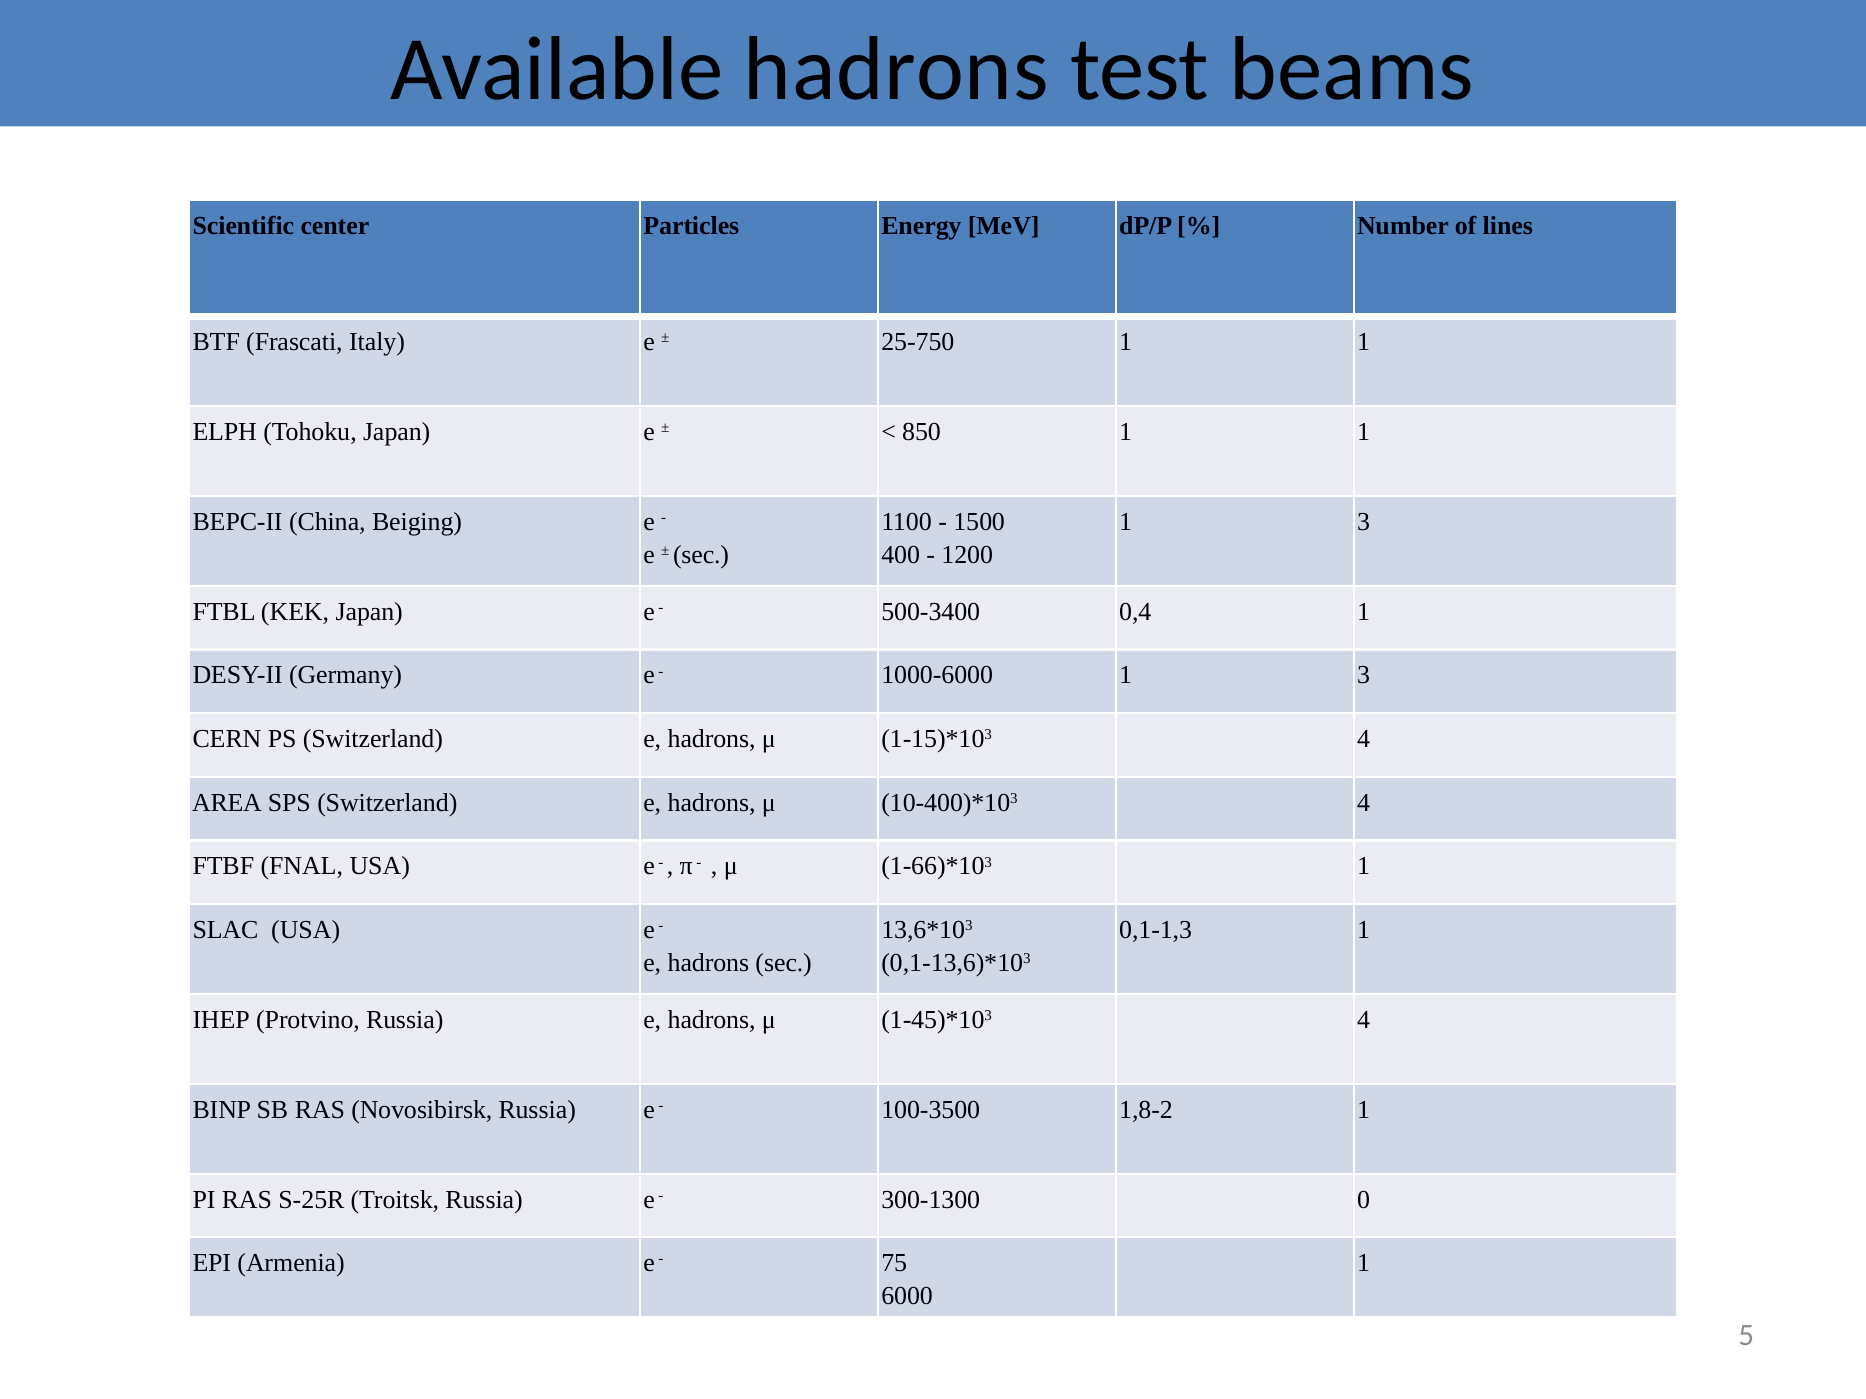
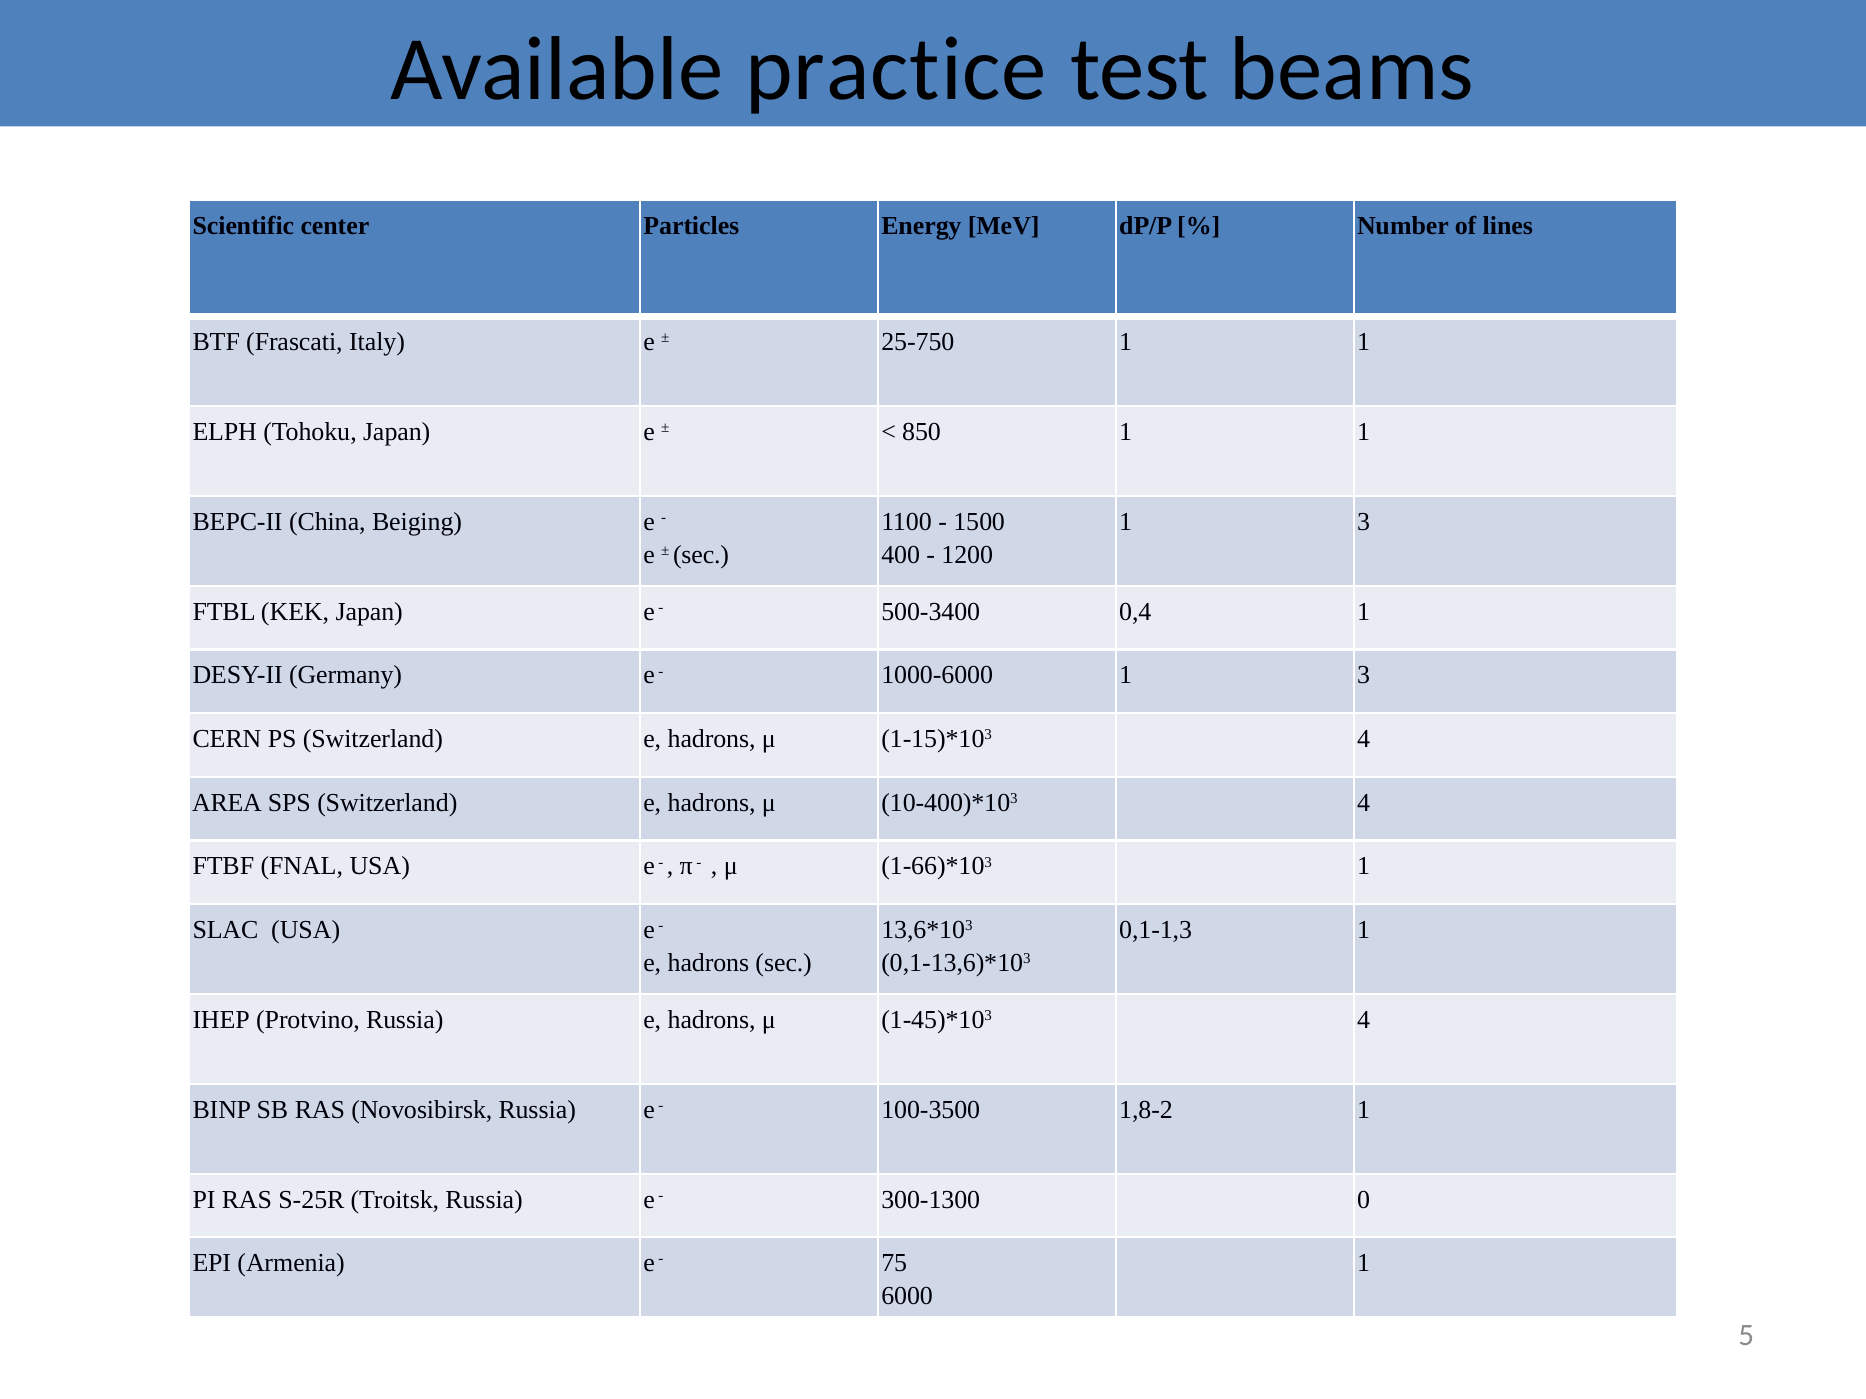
Available hadrons: hadrons -> practice
